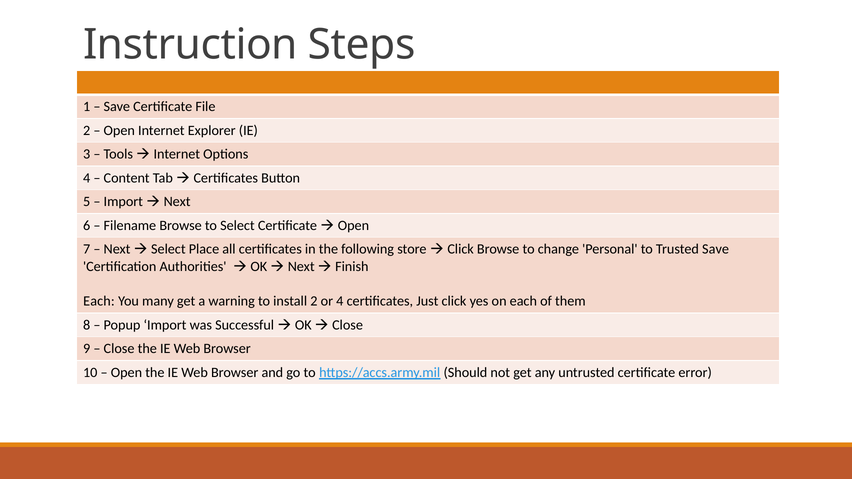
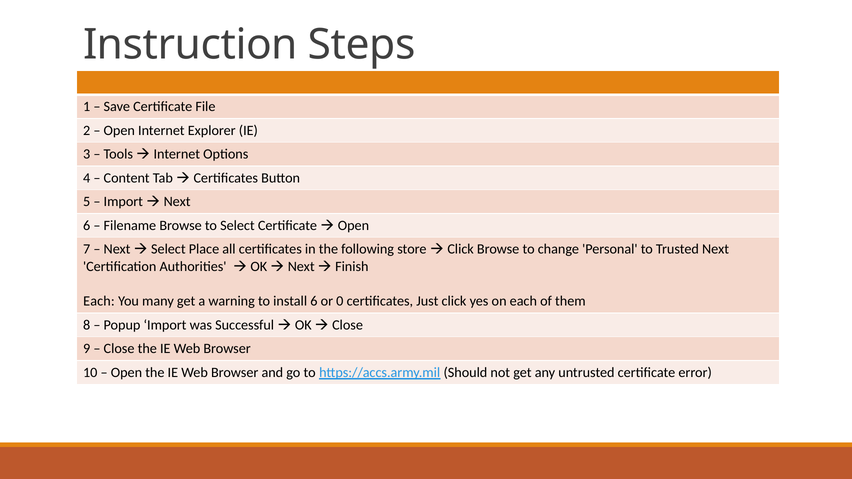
Trusted Save: Save -> Next
install 2: 2 -> 6
or 4: 4 -> 0
